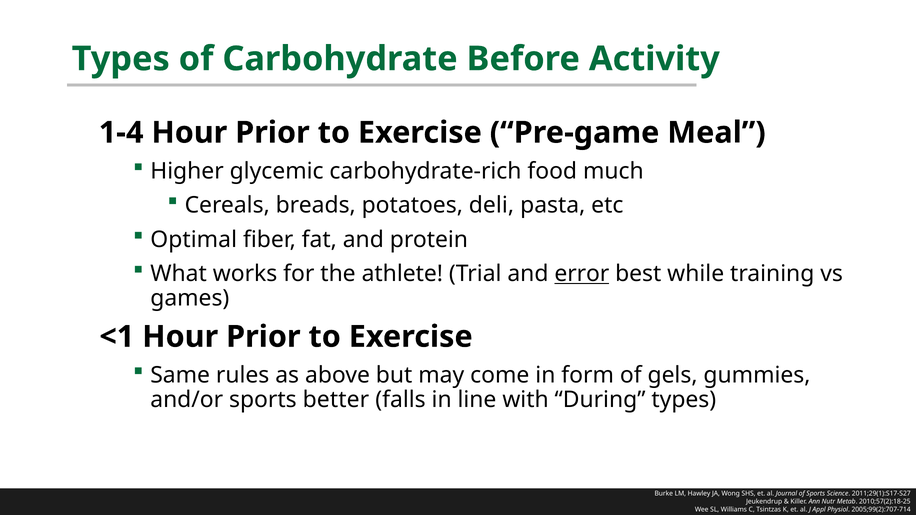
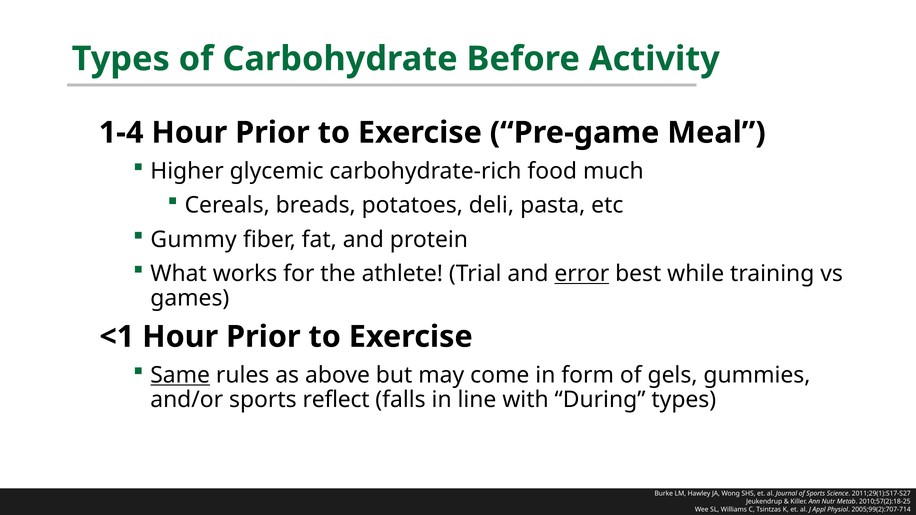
Optimal: Optimal -> Gummy
Same underline: none -> present
better: better -> reflect
